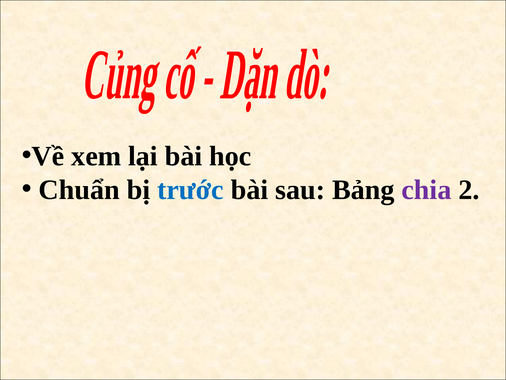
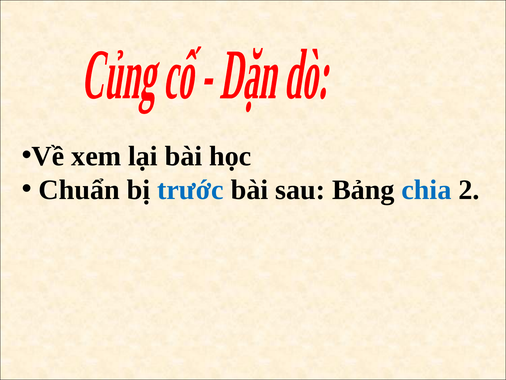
chia colour: purple -> blue
